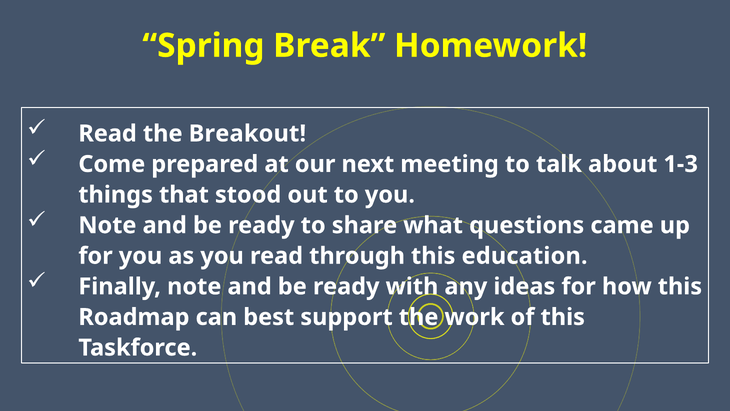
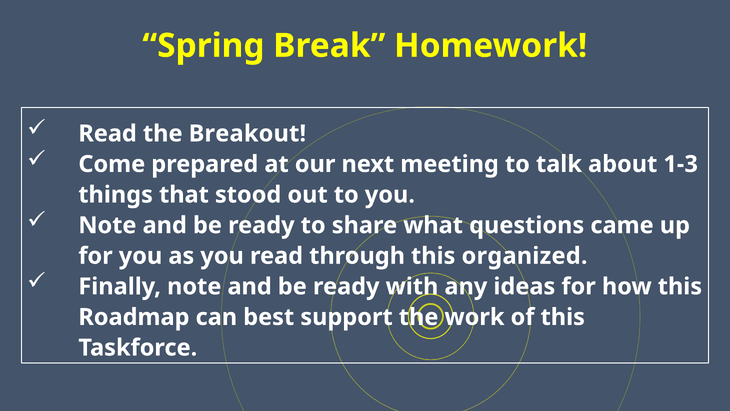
education: education -> organized
